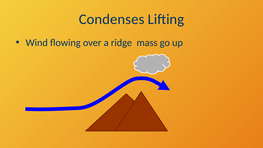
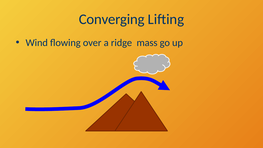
Condenses: Condenses -> Converging
